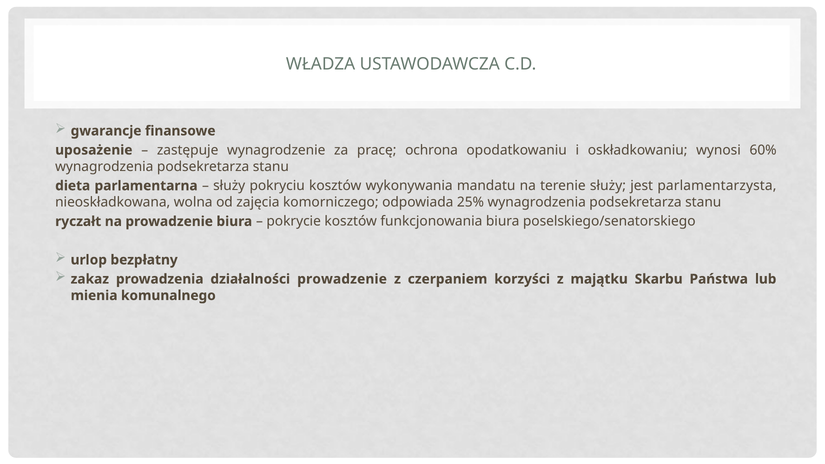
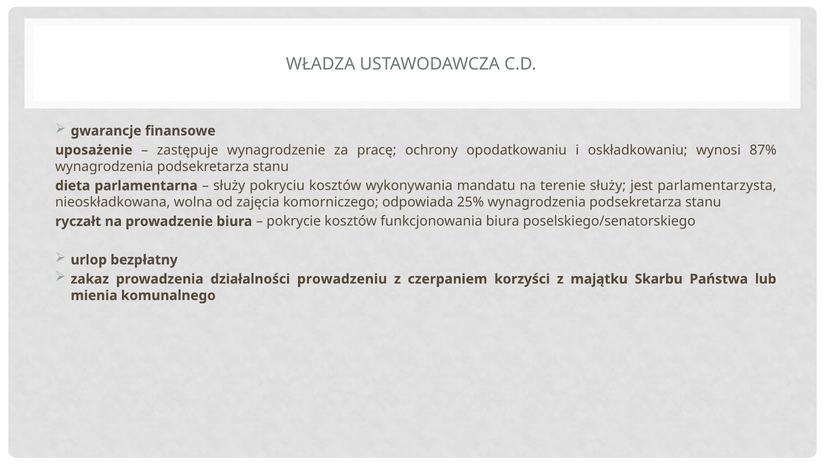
ochrona: ochrona -> ochrony
60%: 60% -> 87%
działalności prowadzenie: prowadzenie -> prowadzeniu
